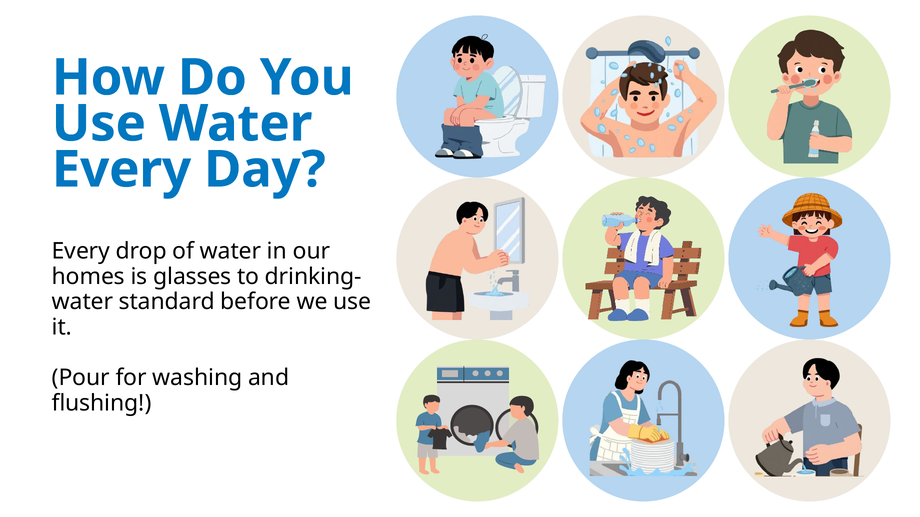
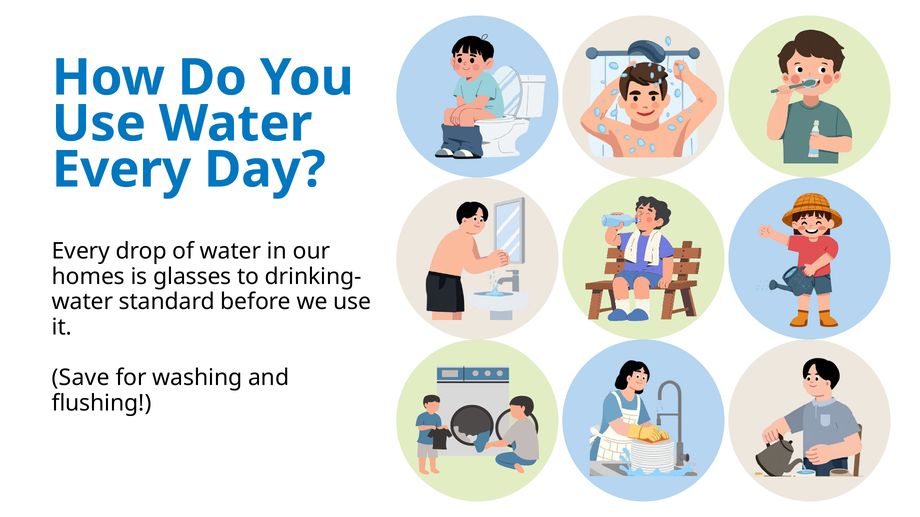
Pour: Pour -> Save
